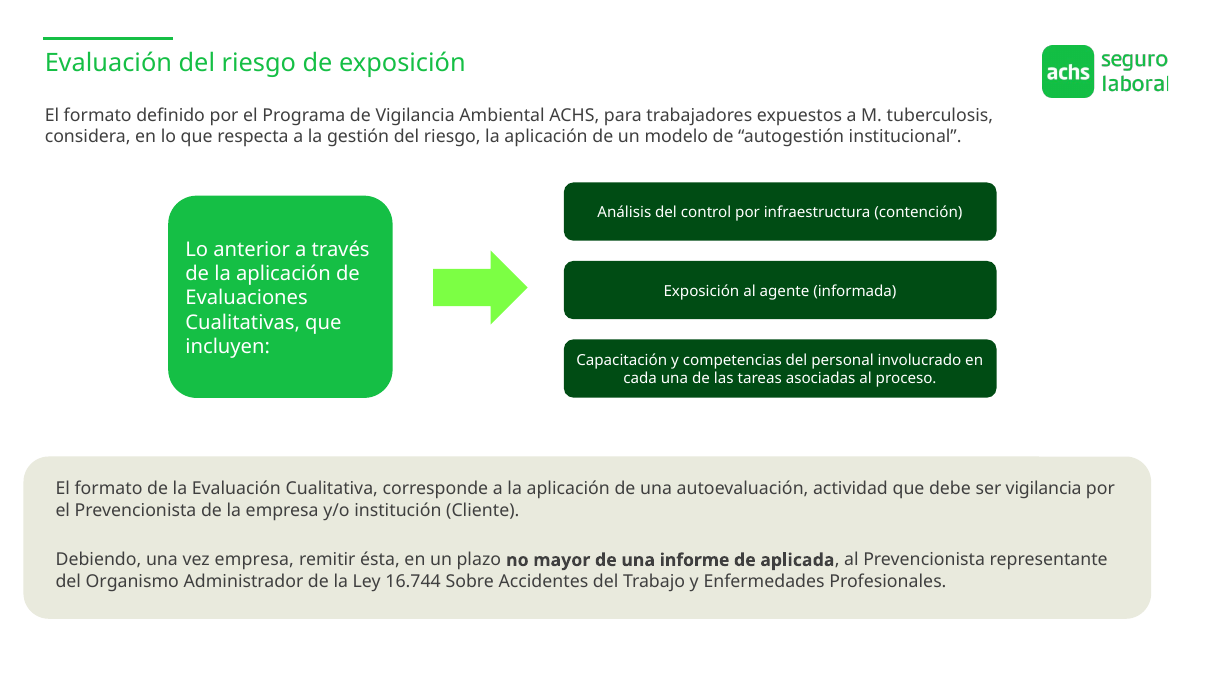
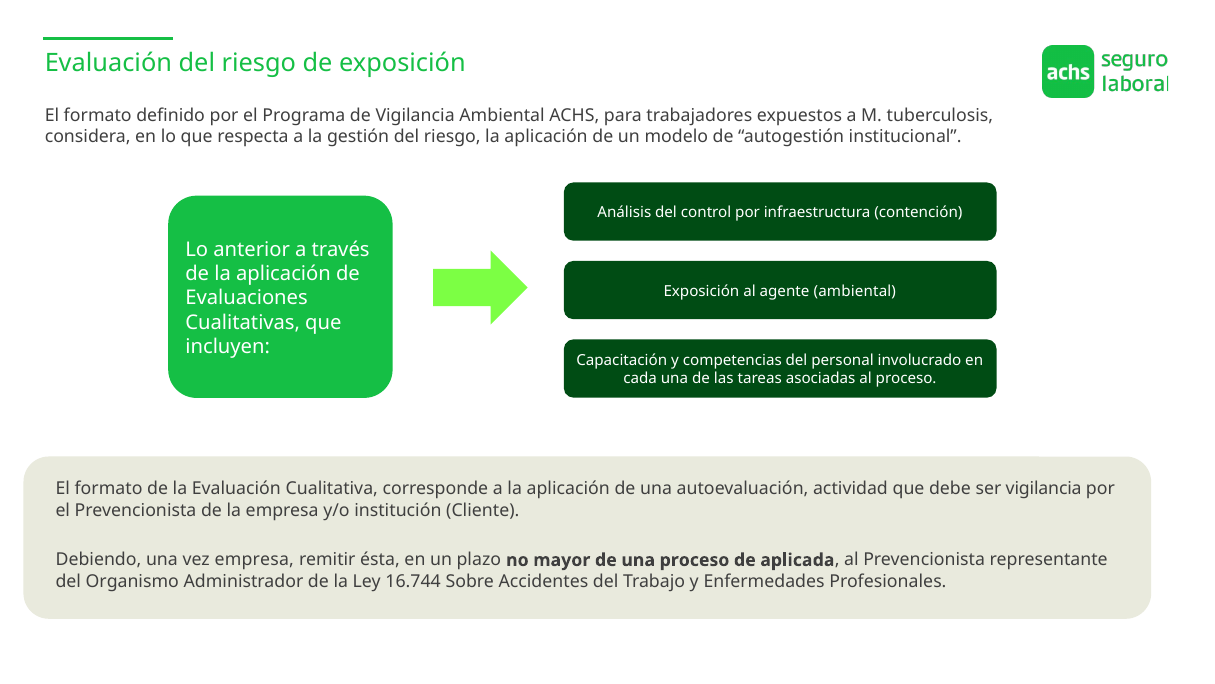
agente informada: informada -> ambiental
una informe: informe -> proceso
